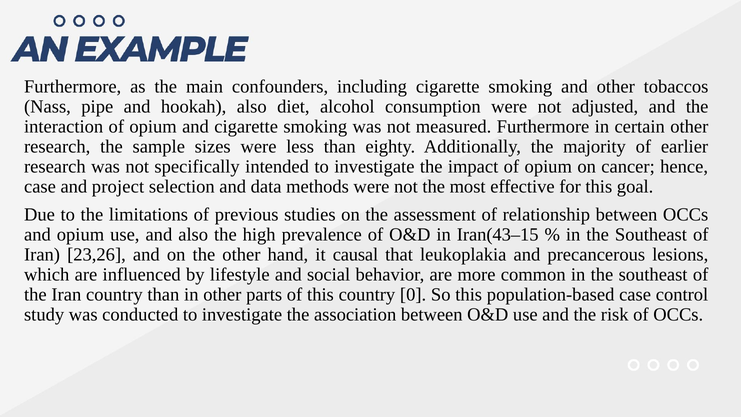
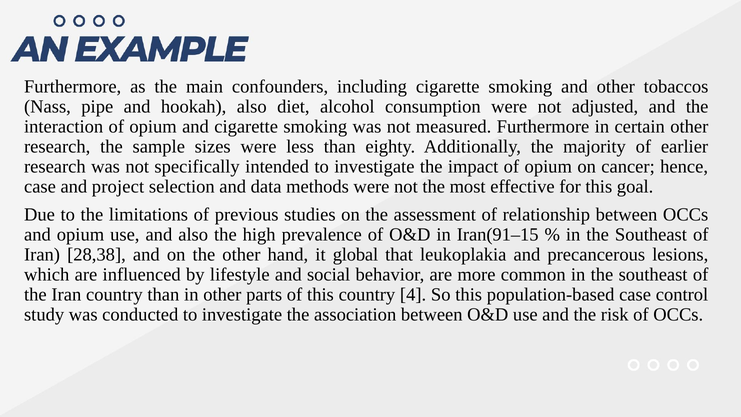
Iran(43–15: Iran(43–15 -> Iran(91–15
23,26: 23,26 -> 28,38
causal: causal -> global
0: 0 -> 4
